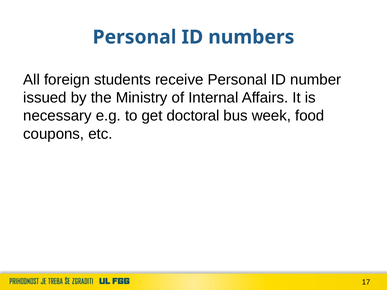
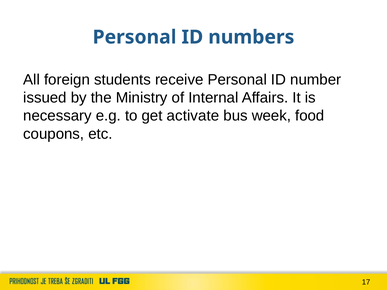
doctoral: doctoral -> activate
